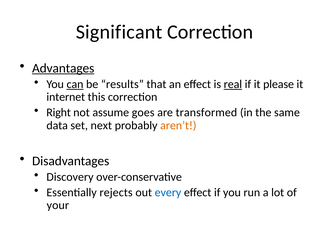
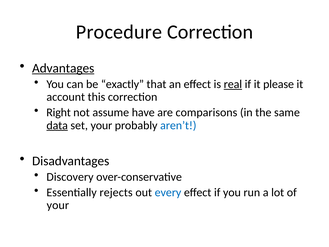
Significant: Significant -> Procedure
can underline: present -> none
results: results -> exactly
internet: internet -> account
goes: goes -> have
transformed: transformed -> comparisons
data underline: none -> present
set next: next -> your
aren’t colour: orange -> blue
